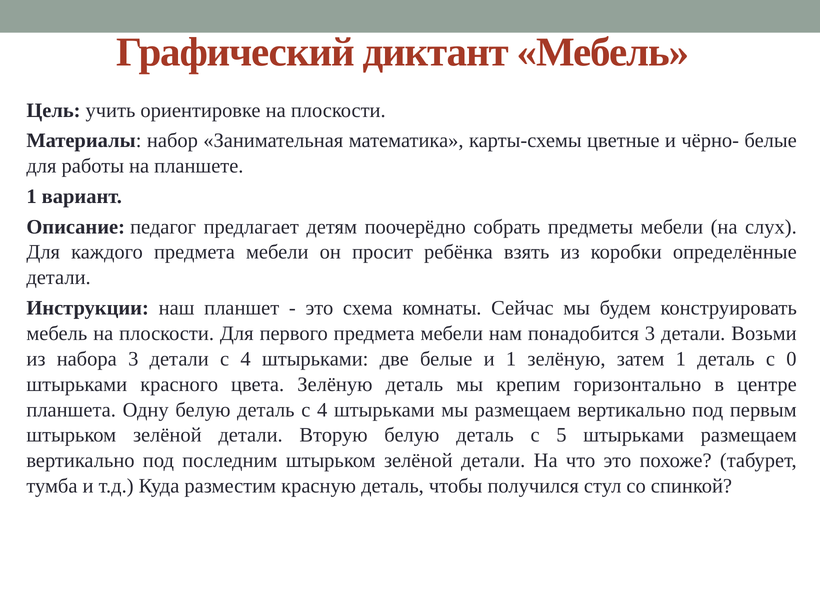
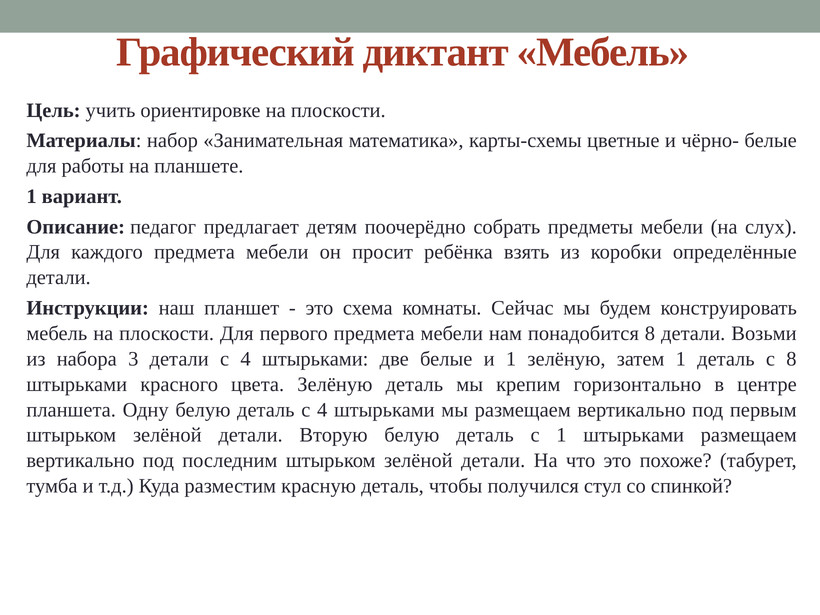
понадобится 3: 3 -> 8
с 0: 0 -> 8
с 5: 5 -> 1
